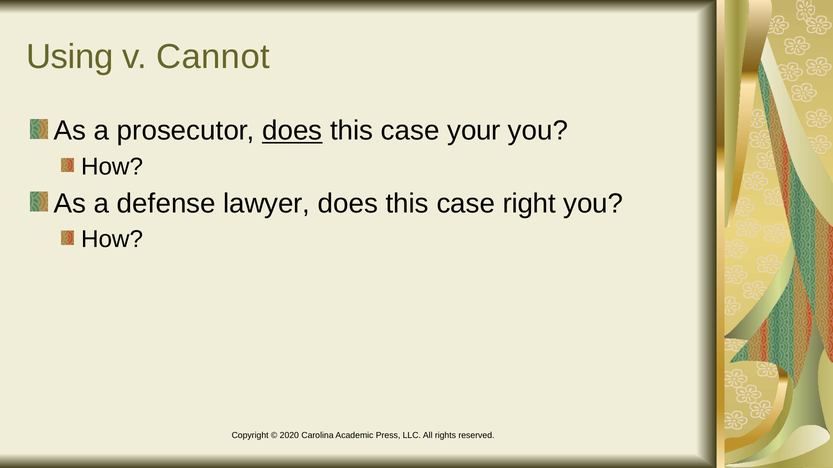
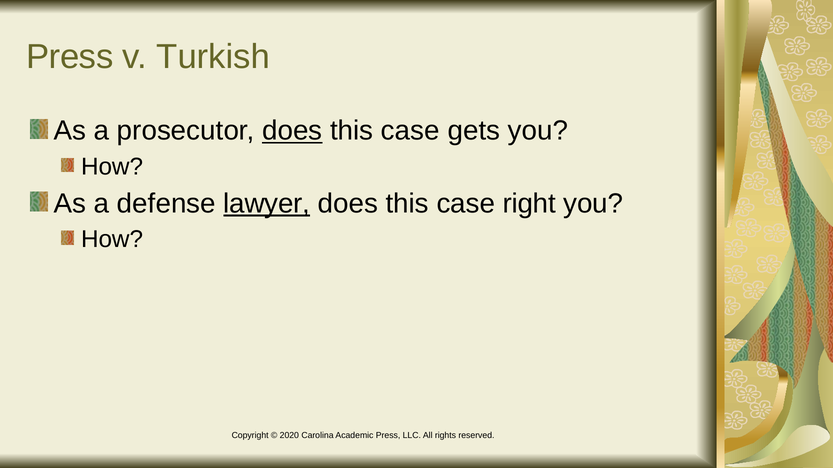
Using at (70, 57): Using -> Press
Cannot: Cannot -> Turkish
your: your -> gets
lawyer underline: none -> present
